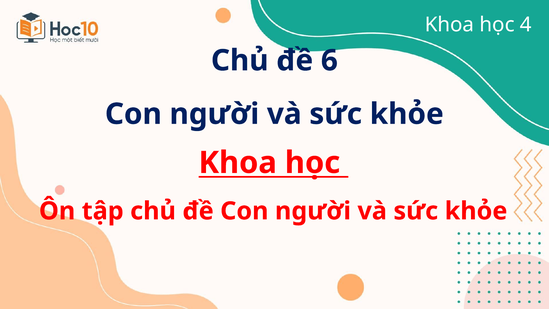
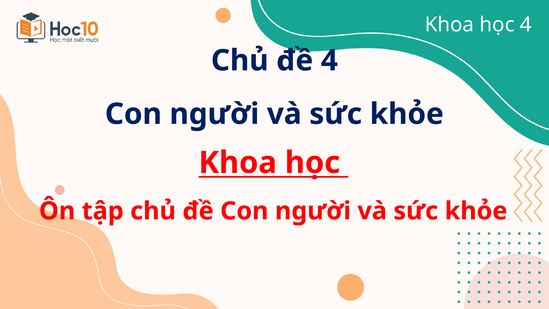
đề 6: 6 -> 4
